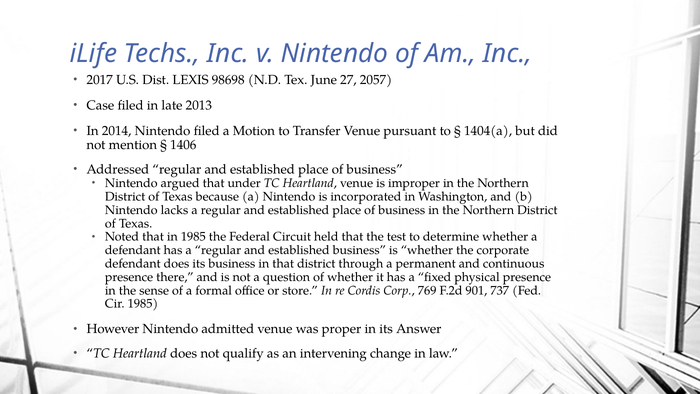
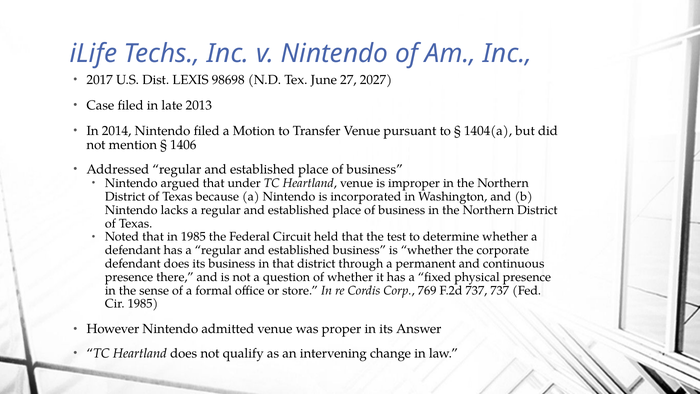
2057: 2057 -> 2027
F.2d 901: 901 -> 737
